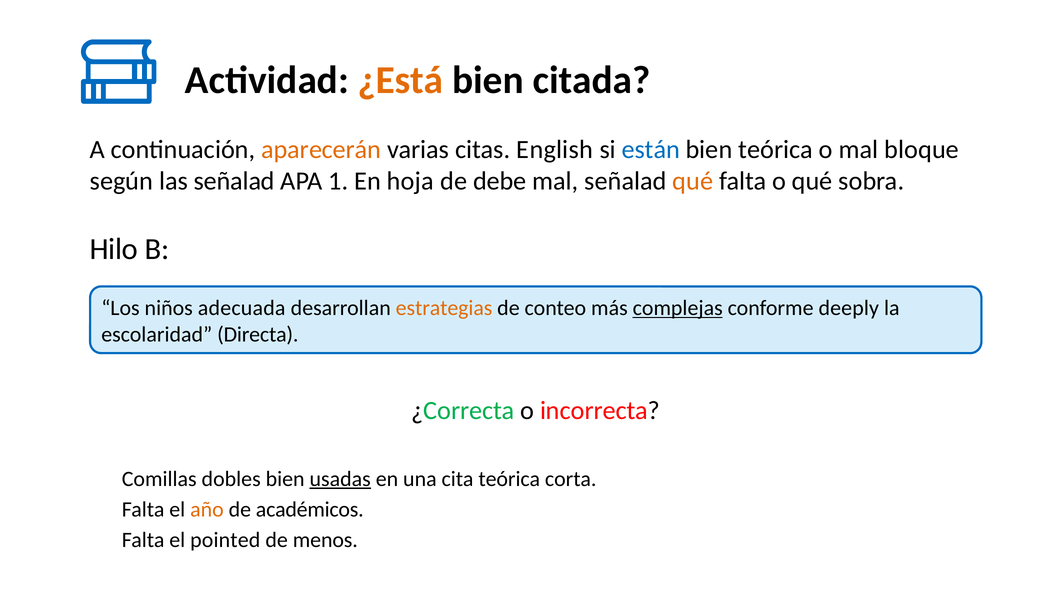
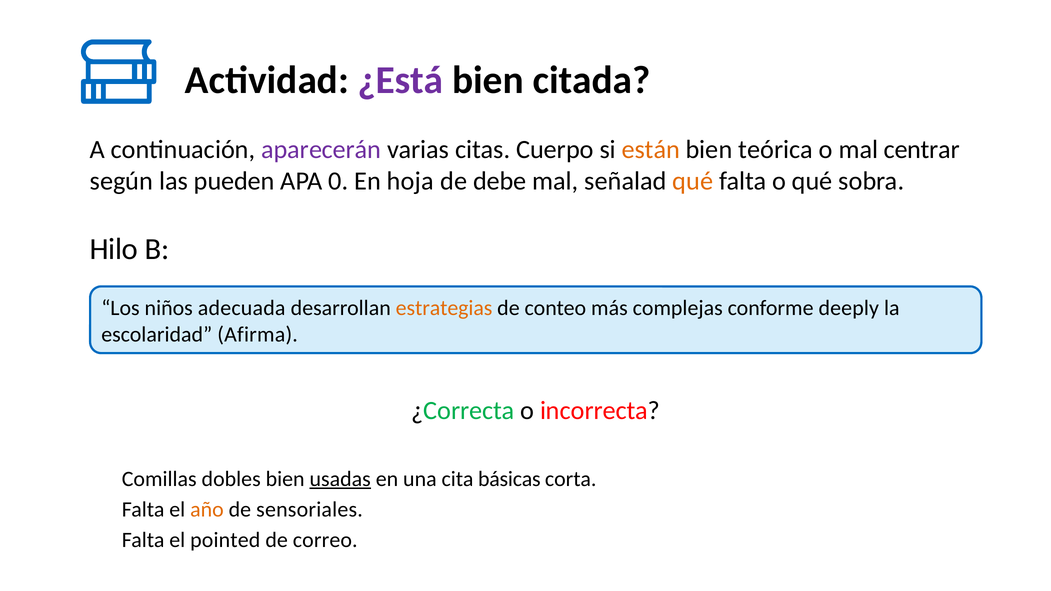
¿Está colour: orange -> purple
aparecerán colour: orange -> purple
English: English -> Cuerpo
están colour: blue -> orange
bloque: bloque -> centrar
las señalad: señalad -> pueden
1: 1 -> 0
complejas underline: present -> none
Directa: Directa -> Afirma
cita teórica: teórica -> básicas
académicos: académicos -> sensoriales
menos: menos -> correo
